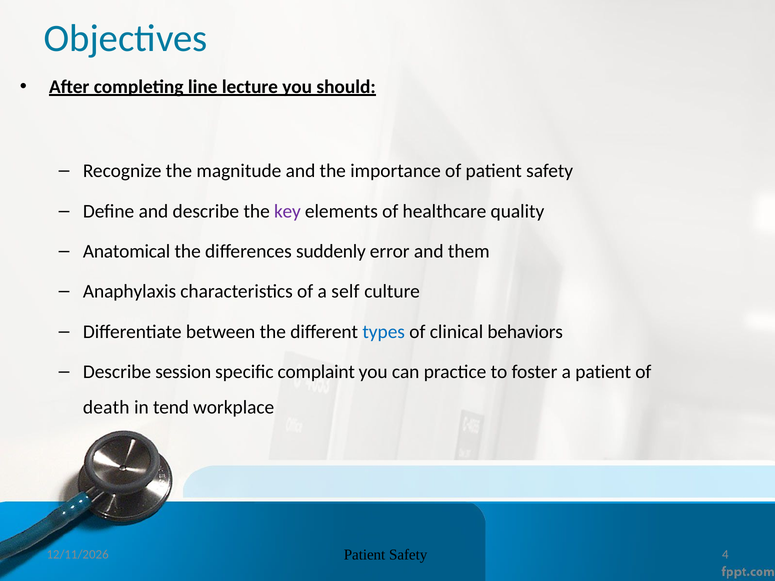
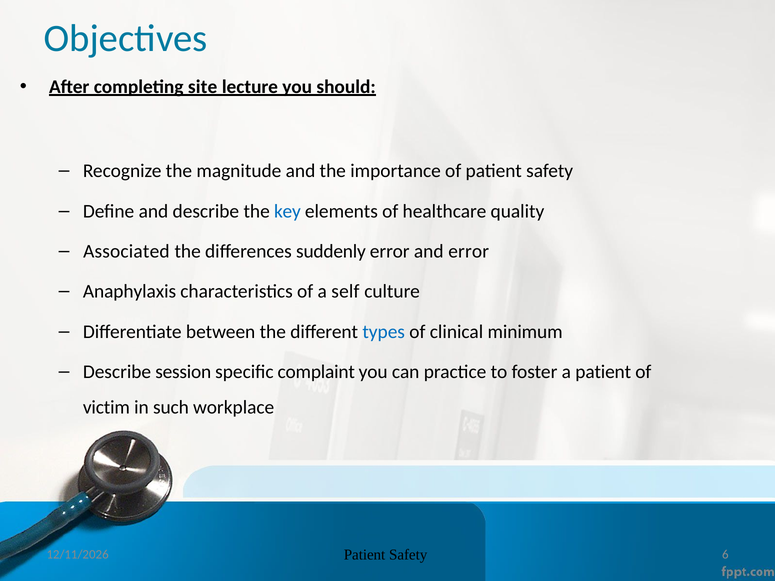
line: line -> site
key colour: purple -> blue
Anatomical: Anatomical -> Associated
and them: them -> error
behaviors: behaviors -> minimum
death: death -> victim
tend: tend -> such
4: 4 -> 6
